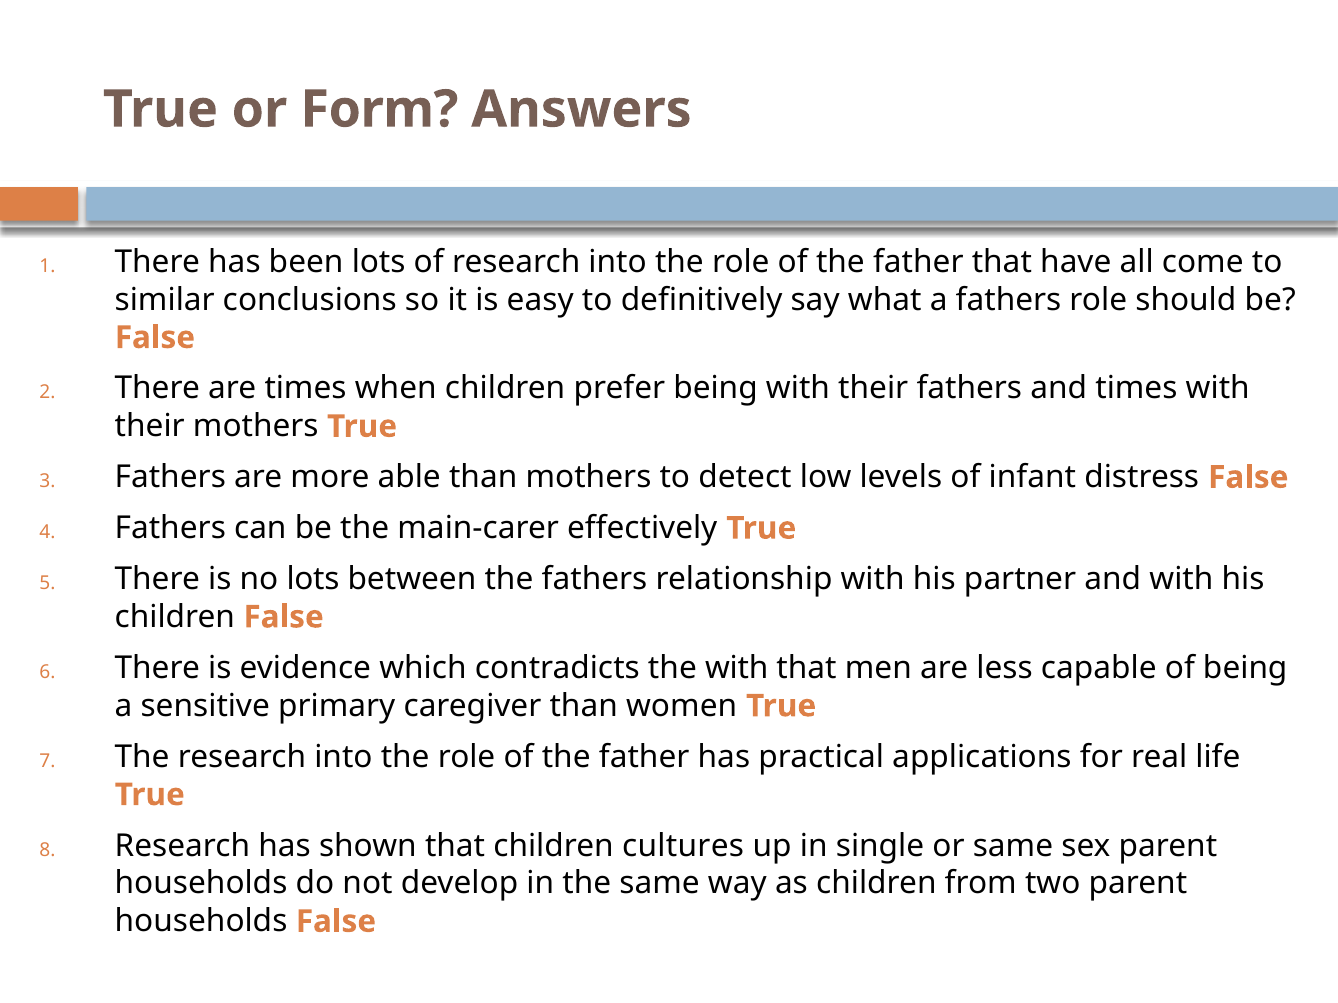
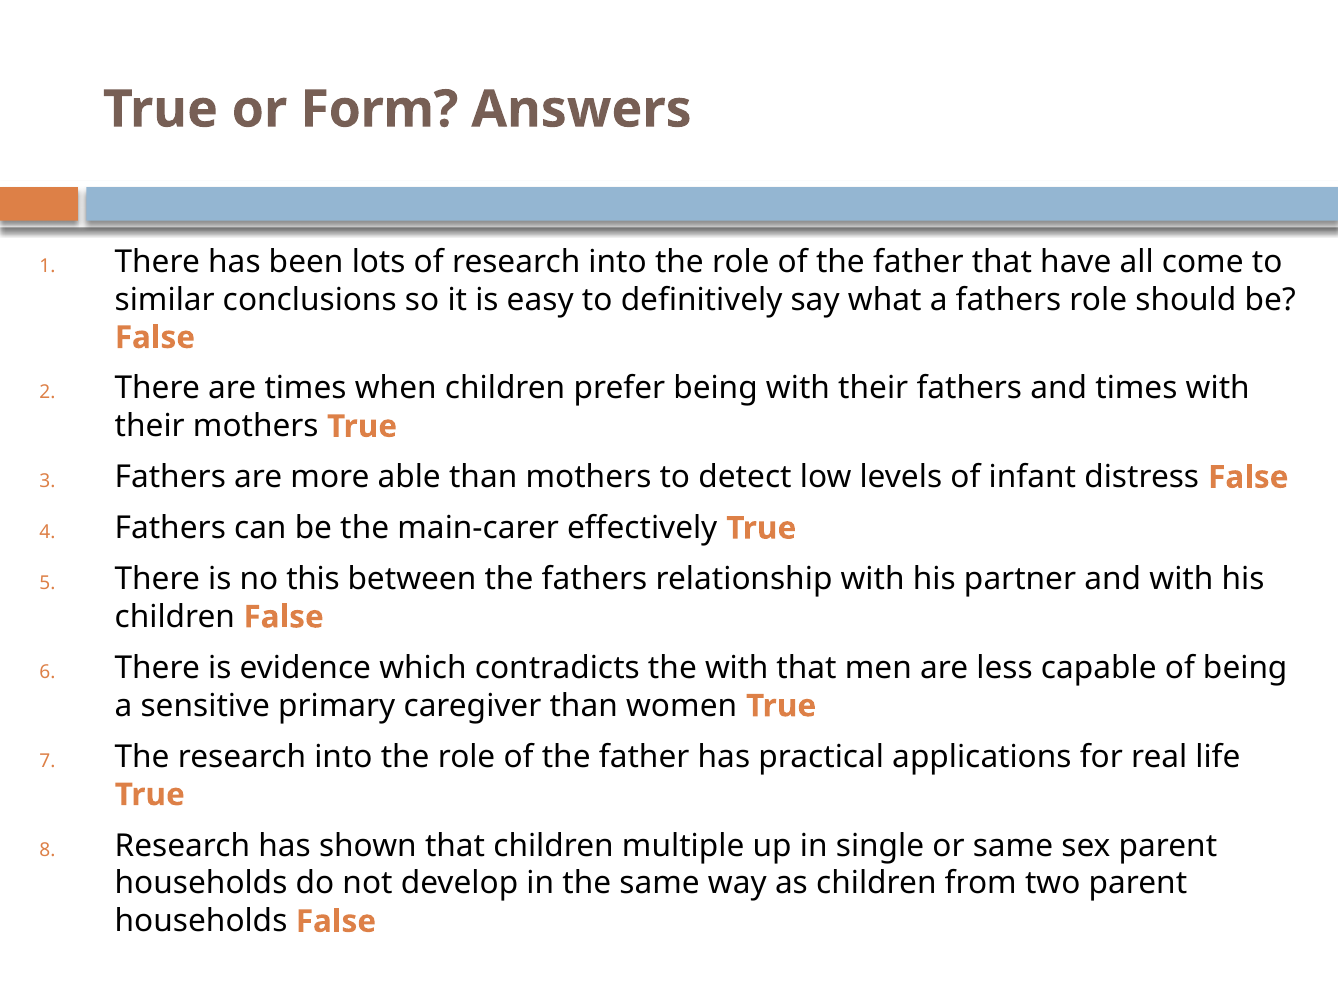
no lots: lots -> this
cultures: cultures -> multiple
